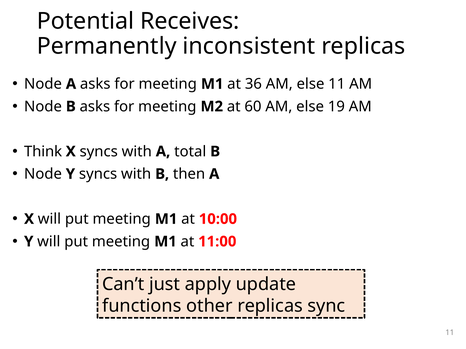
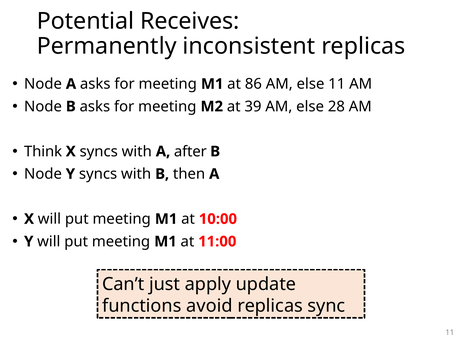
36: 36 -> 86
60: 60 -> 39
19: 19 -> 28
total: total -> after
other: other -> avoid
